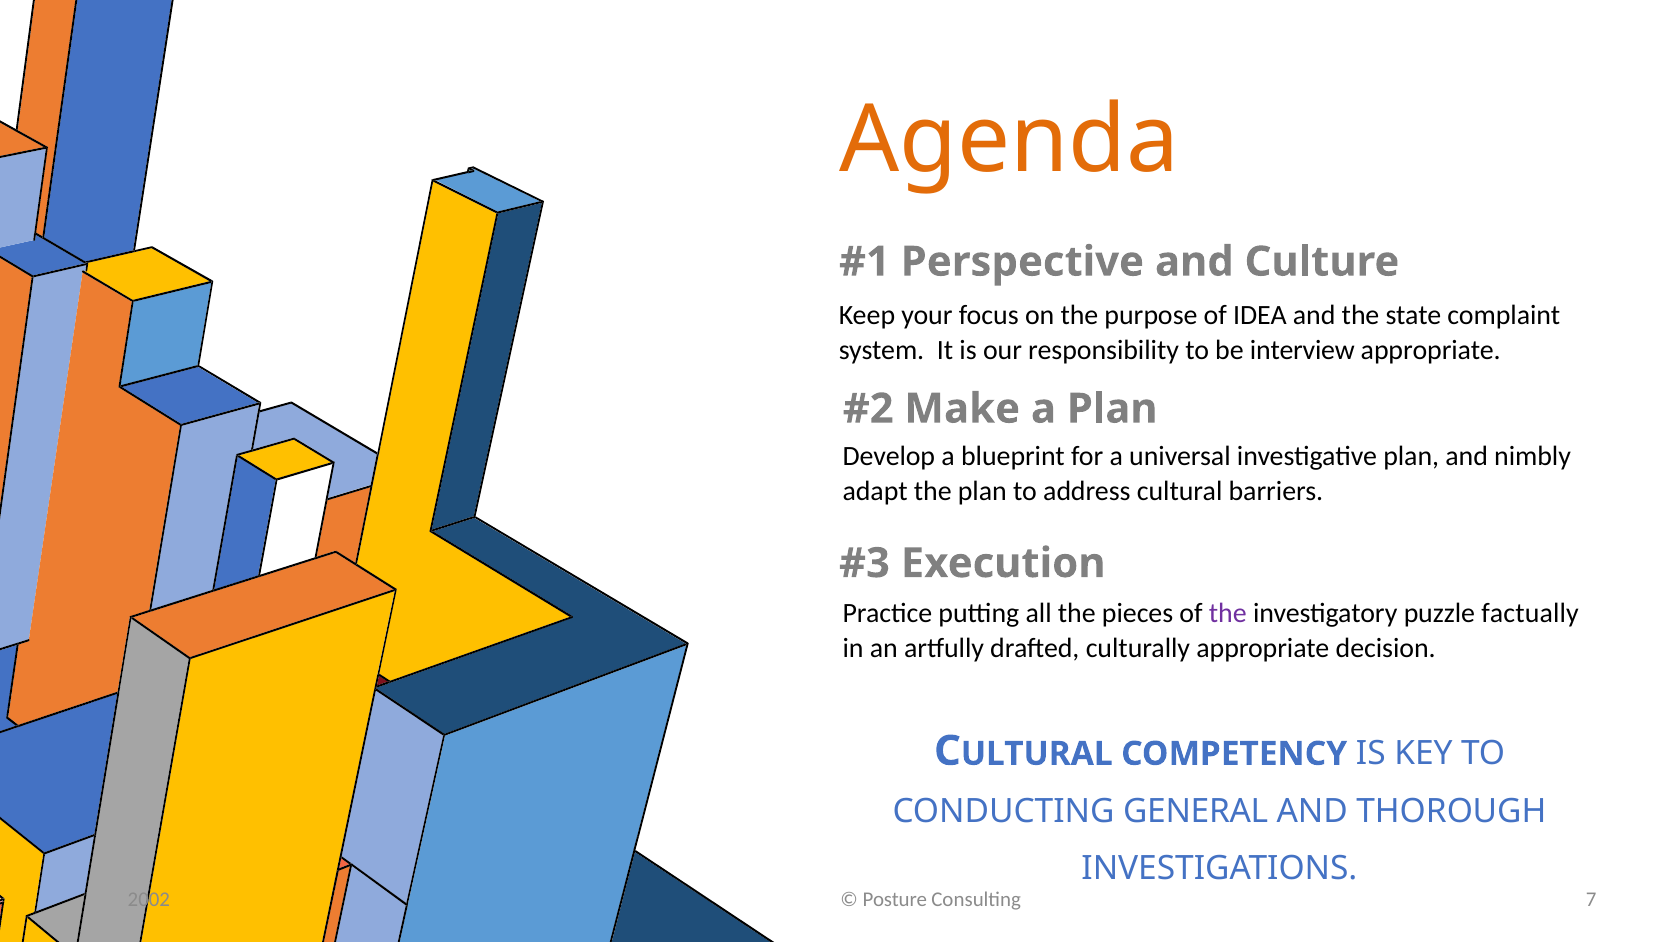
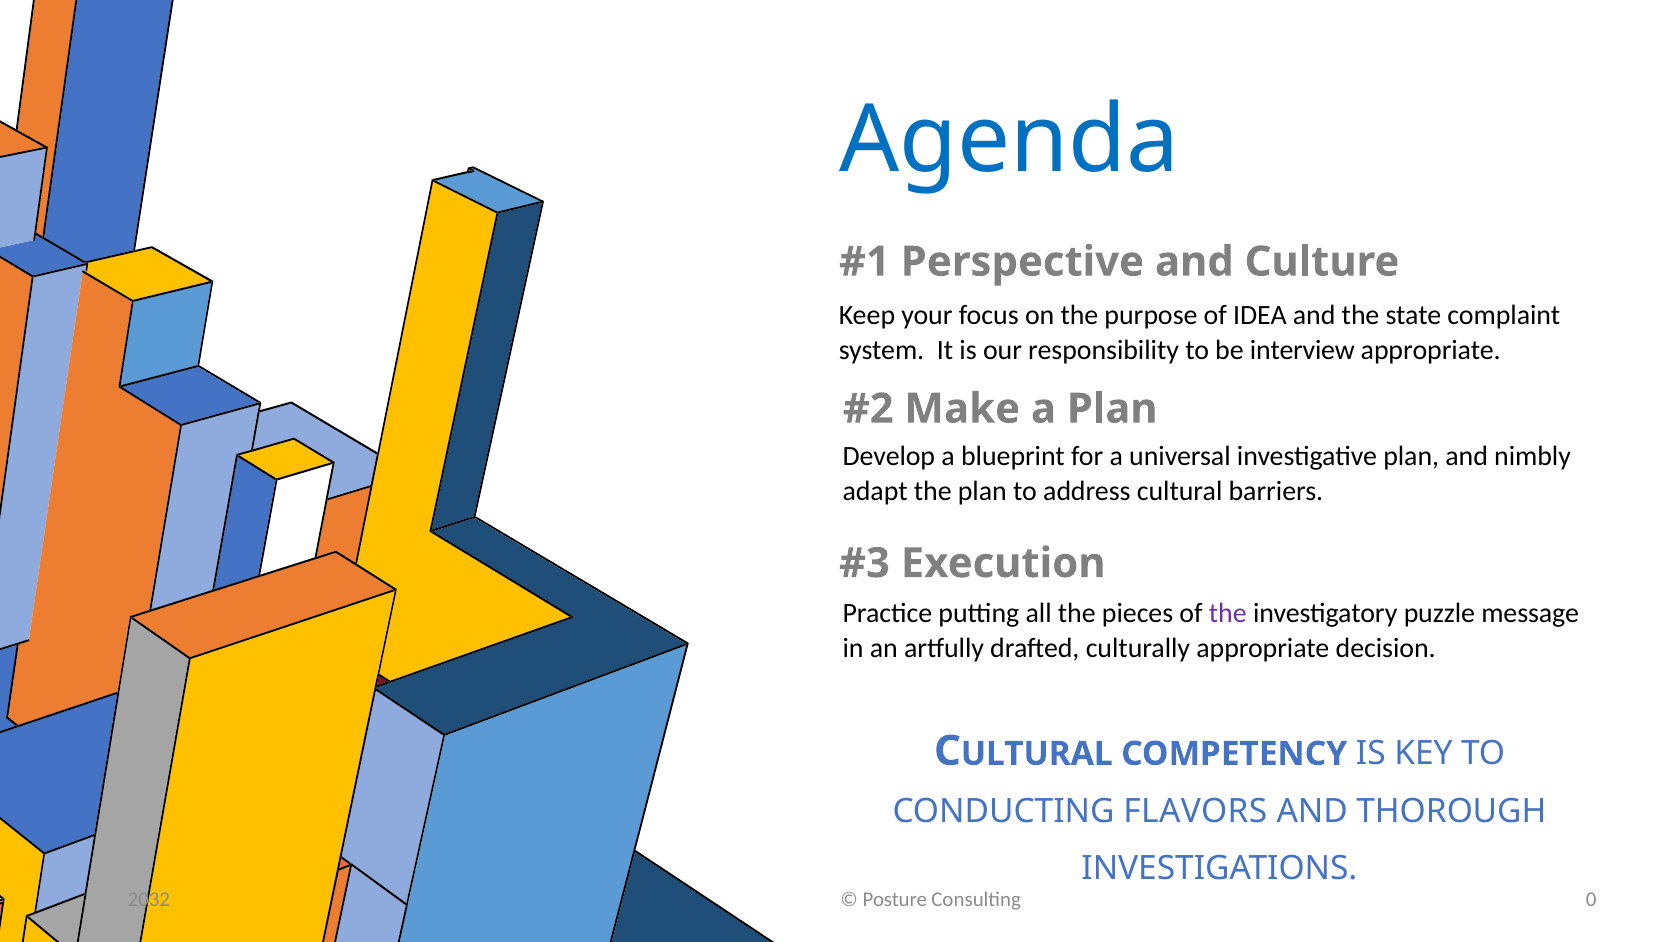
Agenda colour: orange -> blue
factually: factually -> message
GENERAL: GENERAL -> FLAVORS
2002: 2002 -> 2032
7: 7 -> 0
